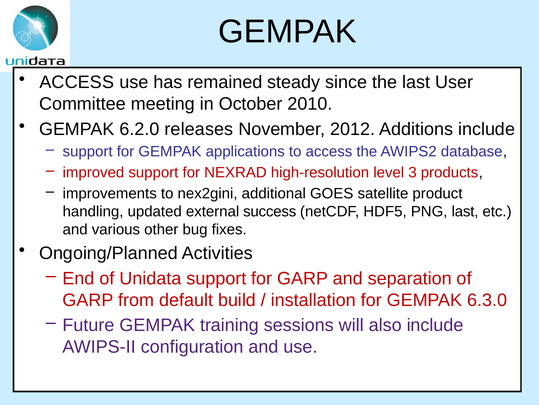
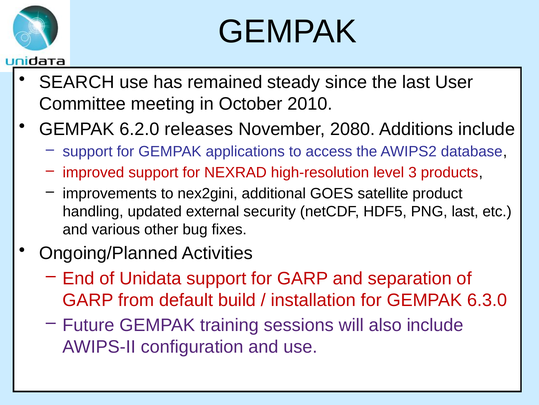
ACCESS at (77, 82): ACCESS -> SEARCH
2012: 2012 -> 2080
success: success -> security
